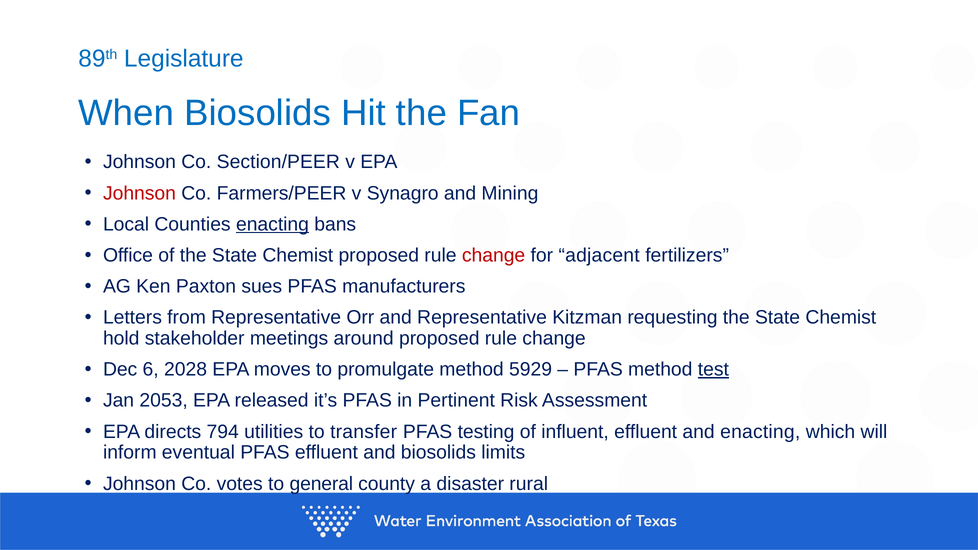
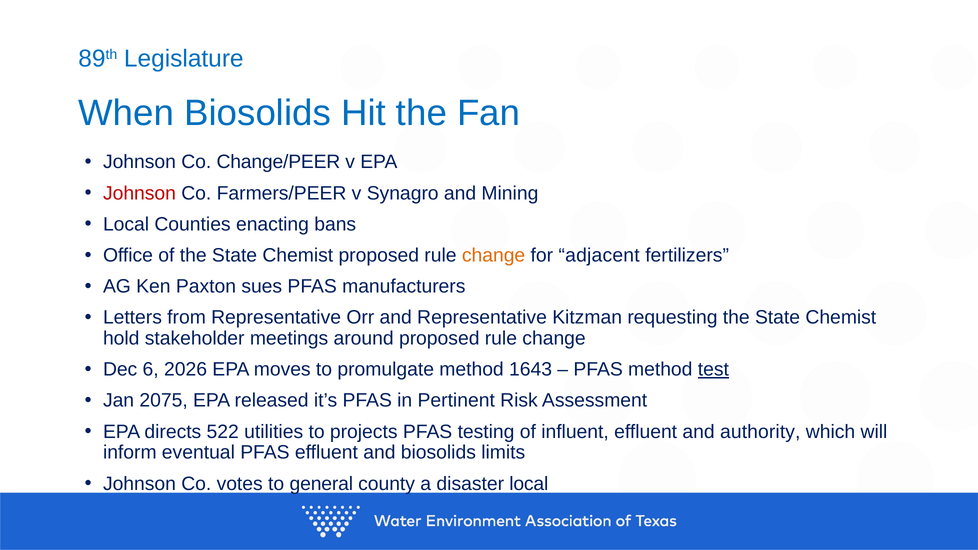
Section/PEER: Section/PEER -> Change/PEER
enacting at (273, 224) underline: present -> none
change at (494, 255) colour: red -> orange
2028: 2028 -> 2026
5929: 5929 -> 1643
2053: 2053 -> 2075
794: 794 -> 522
transfer: transfer -> projects
and enacting: enacting -> authority
disaster rural: rural -> local
